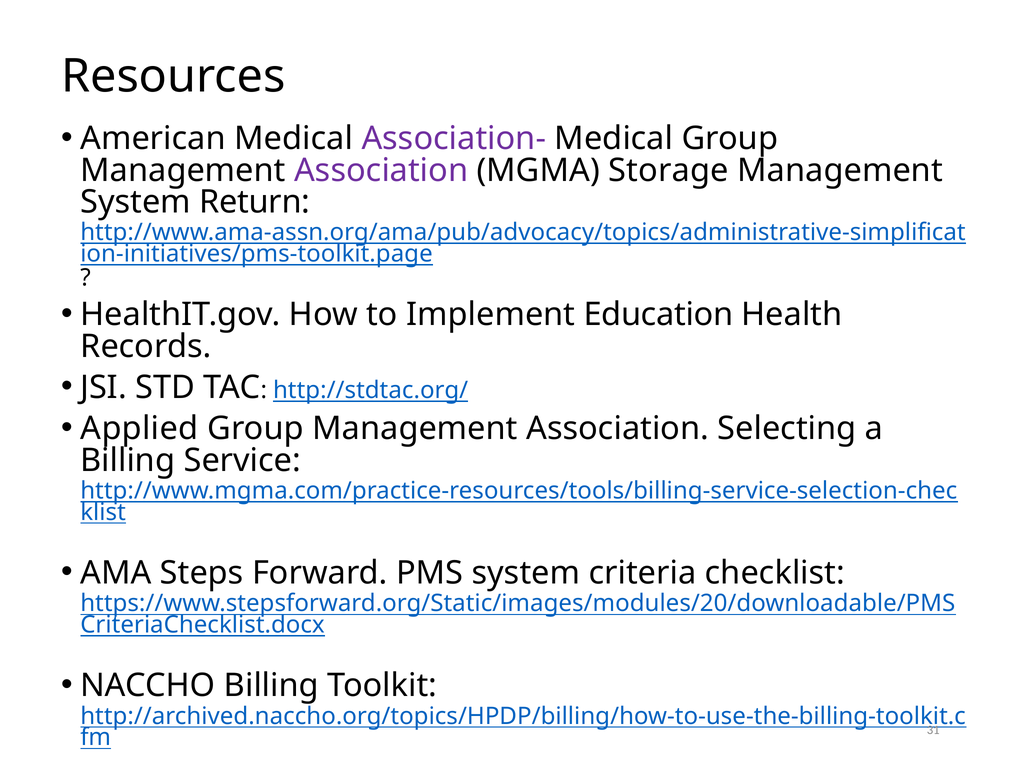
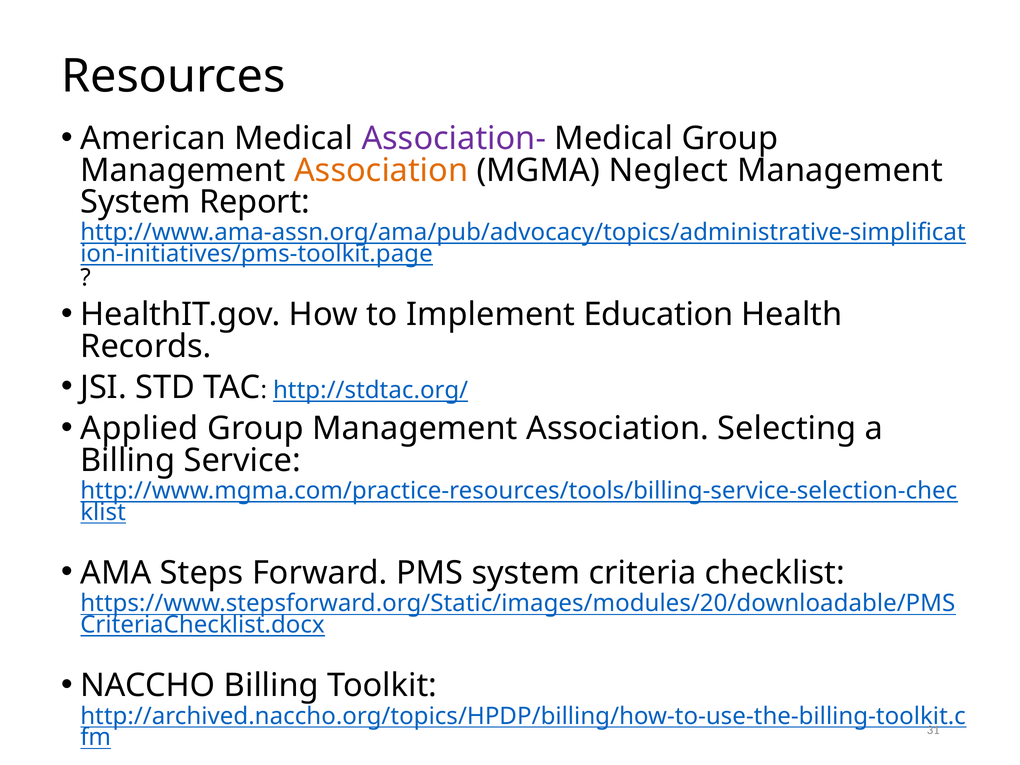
Association at (381, 170) colour: purple -> orange
Storage: Storage -> Neglect
Return: Return -> Report
